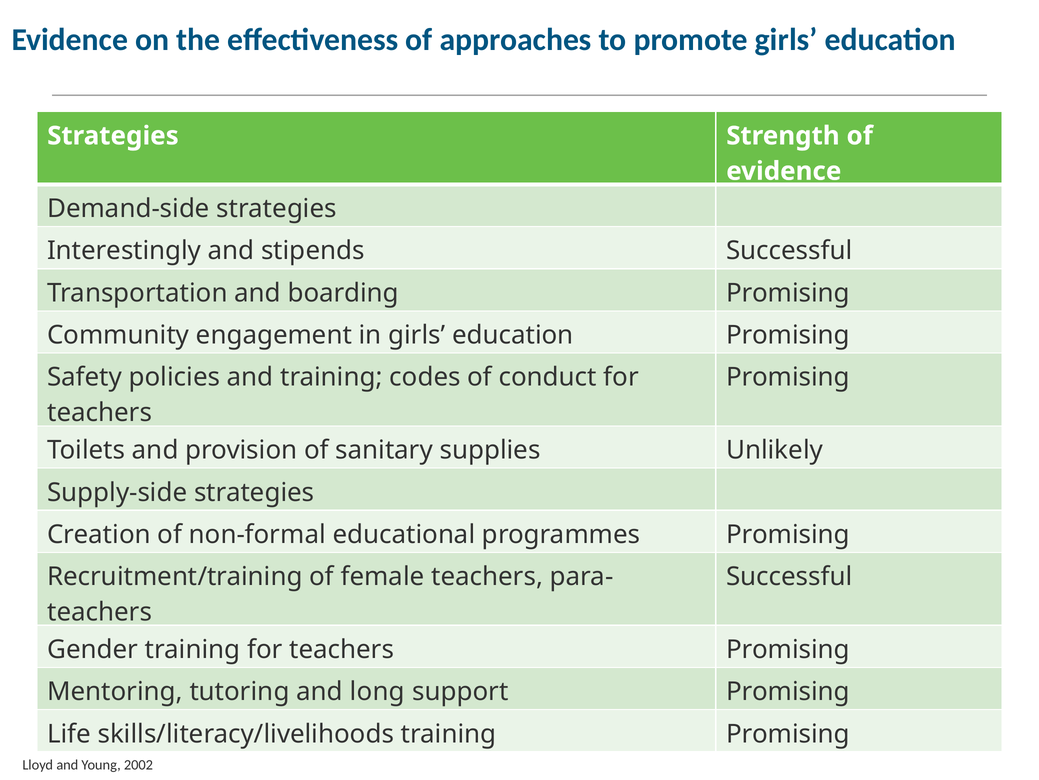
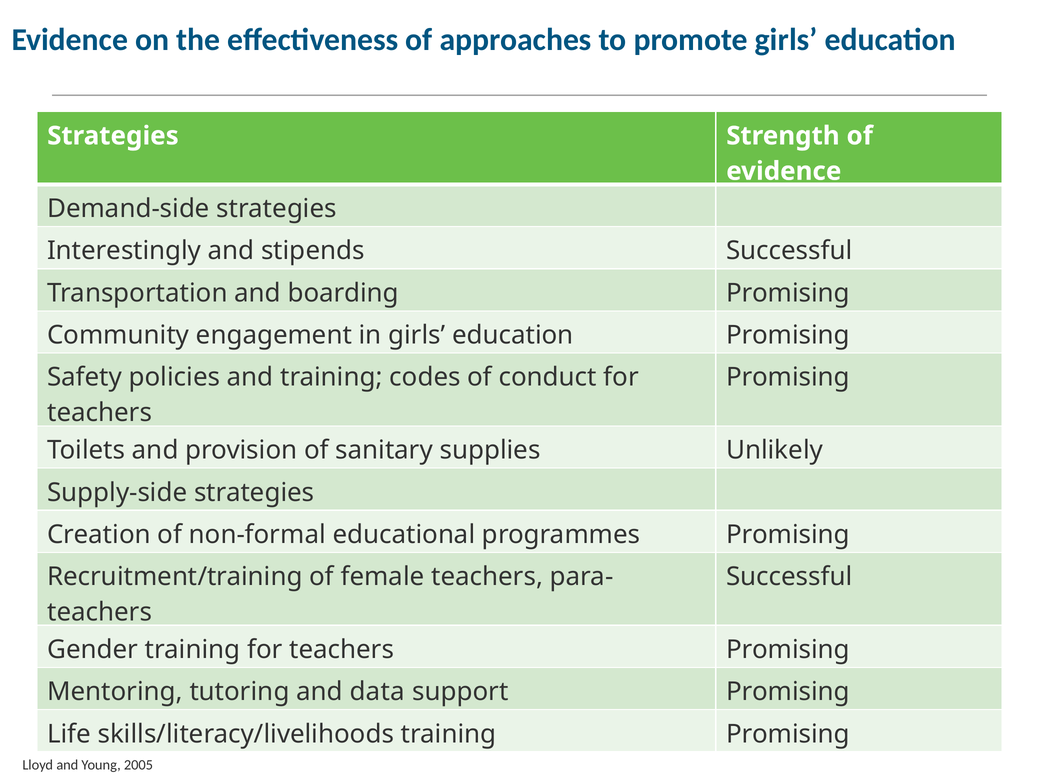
long: long -> data
2002: 2002 -> 2005
